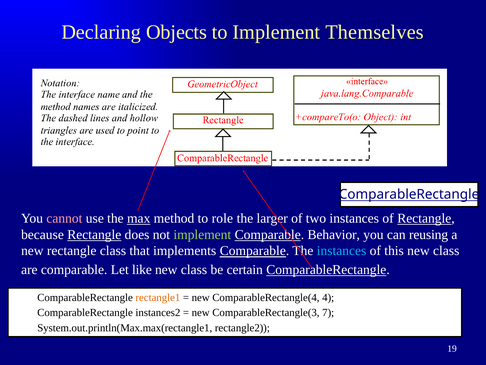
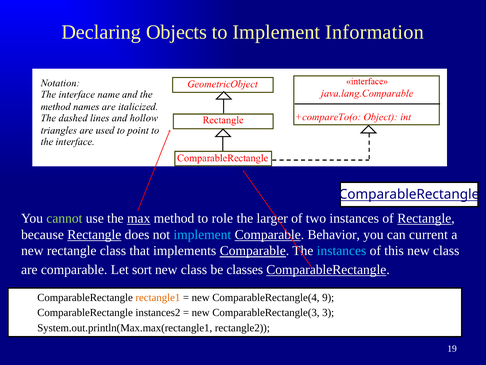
Themselves: Themselves -> Information
cannot colour: pink -> light green
implement at (202, 234) colour: light green -> light blue
reusing: reusing -> current
like: like -> sort
certain: certain -> classes
4: 4 -> 9
7: 7 -> 3
